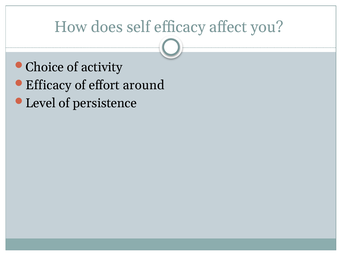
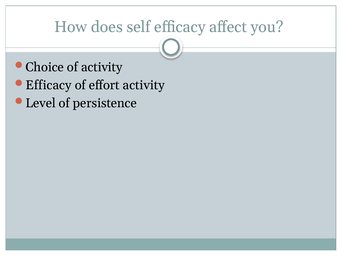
effort around: around -> activity
